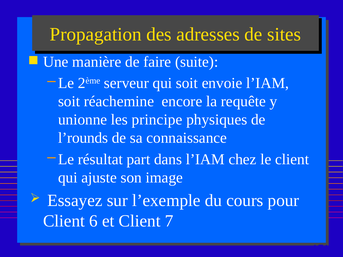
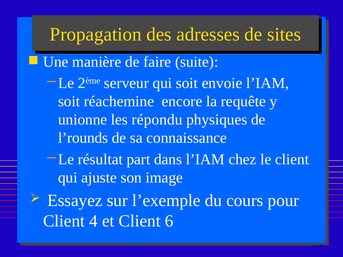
principe: principe -> répondu
6: 6 -> 4
7: 7 -> 6
